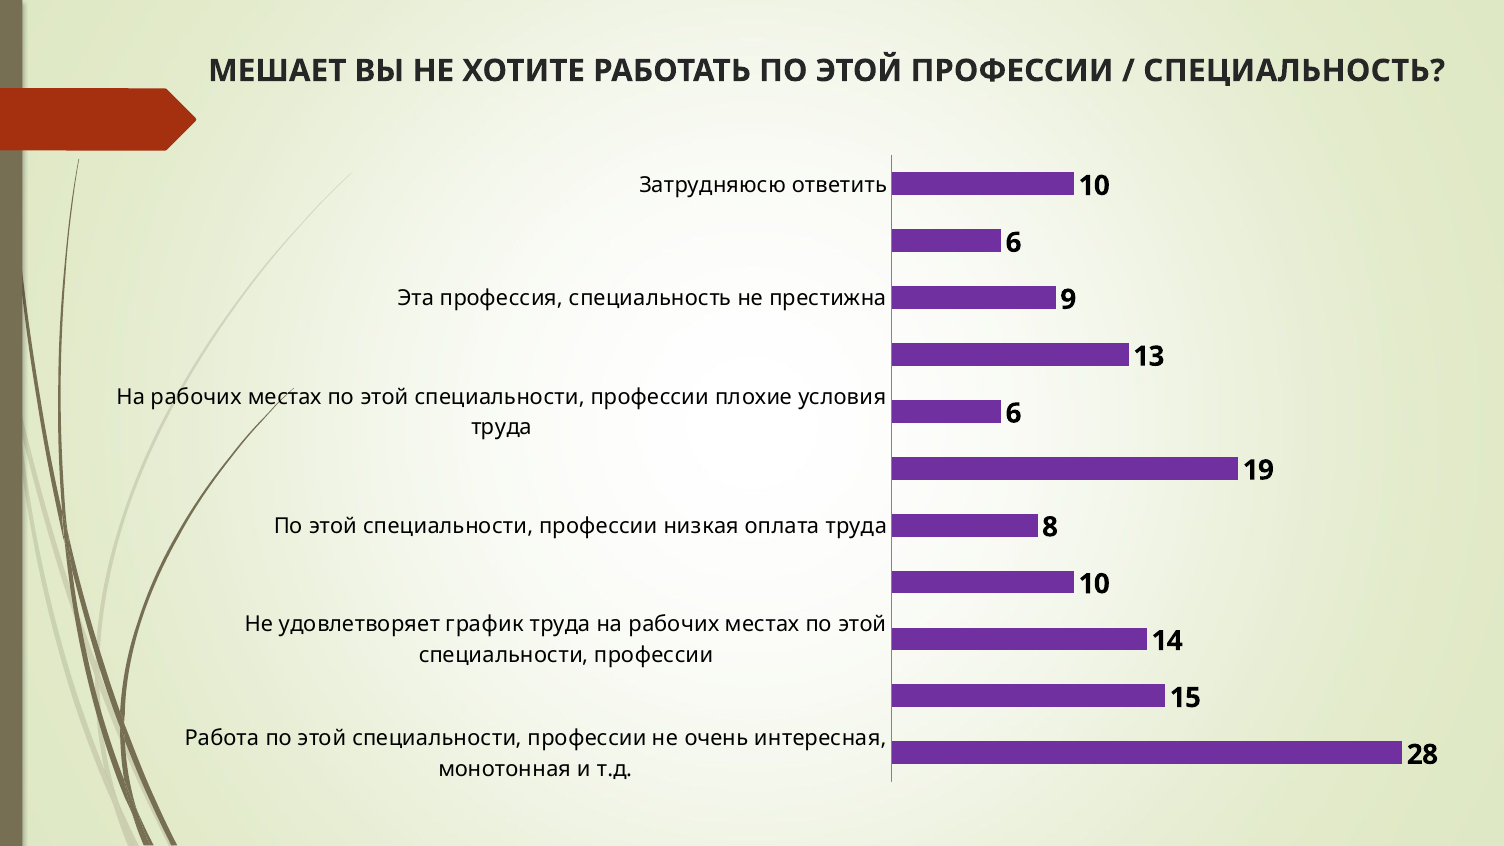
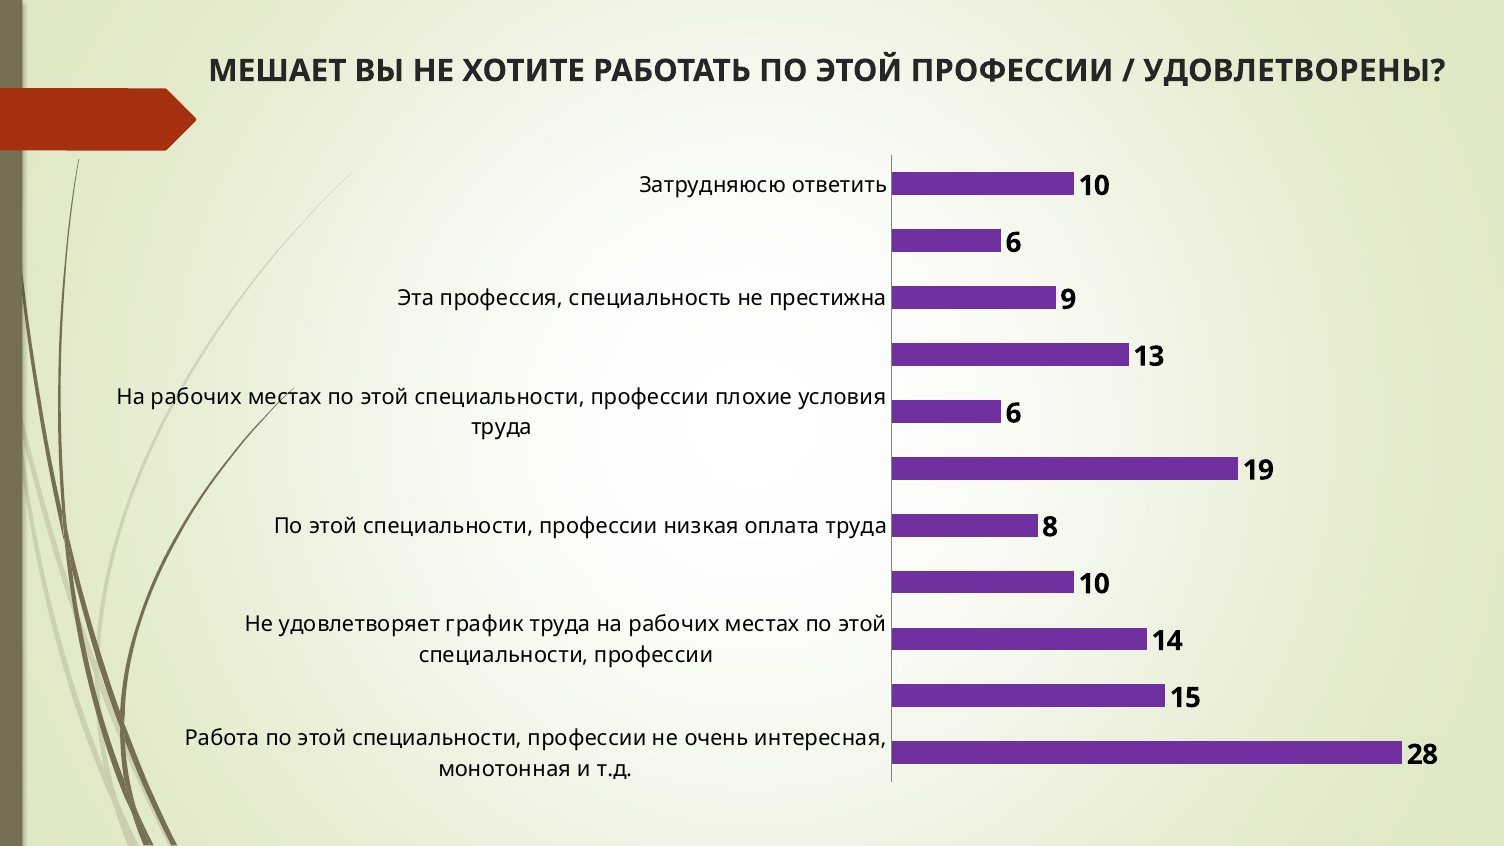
СПЕЦИАЛЬНОСТЬ at (1294, 71): СПЕЦИАЛЬНОСТЬ -> УДОВЛЕТВОРЕНЫ
